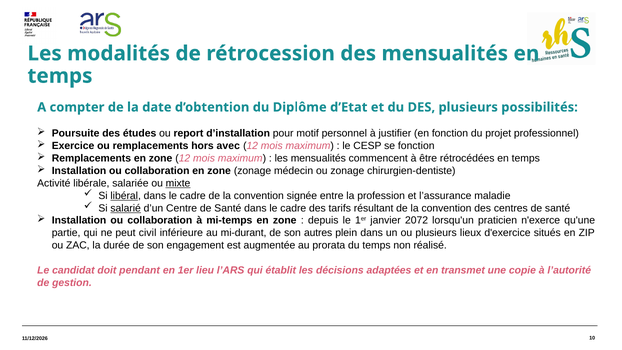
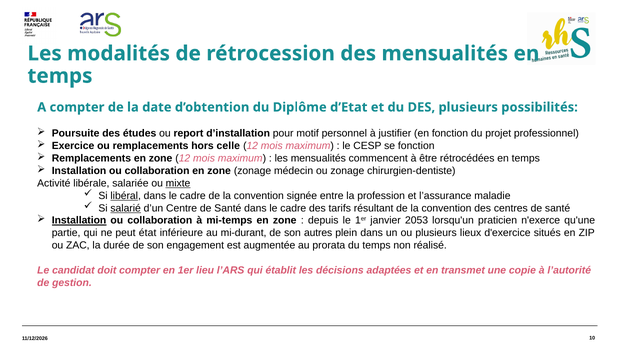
avec: avec -> celle
Installation at (79, 220) underline: none -> present
2072: 2072 -> 2053
civil: civil -> état
doit pendant: pendant -> compter
